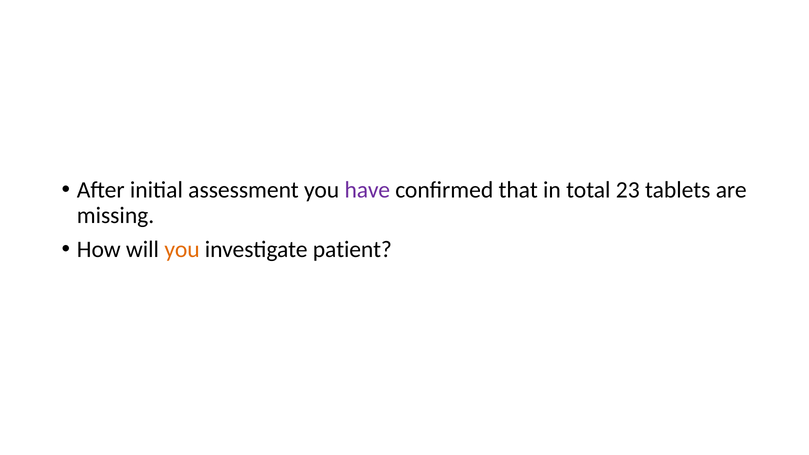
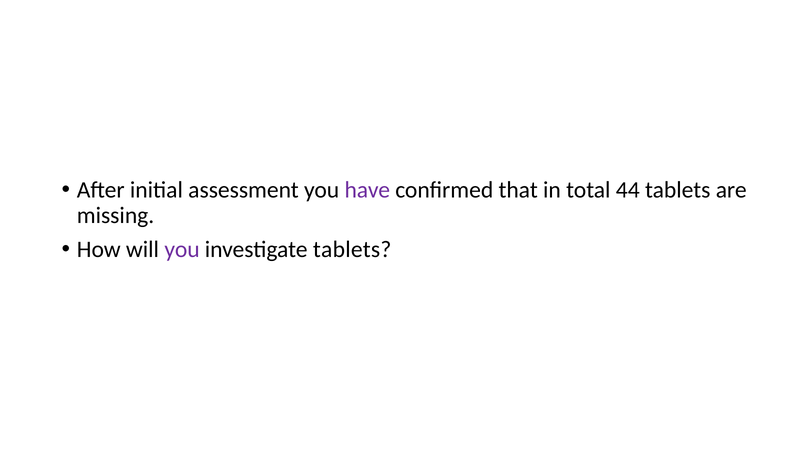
23: 23 -> 44
you at (182, 249) colour: orange -> purple
investigate patient: patient -> tablets
